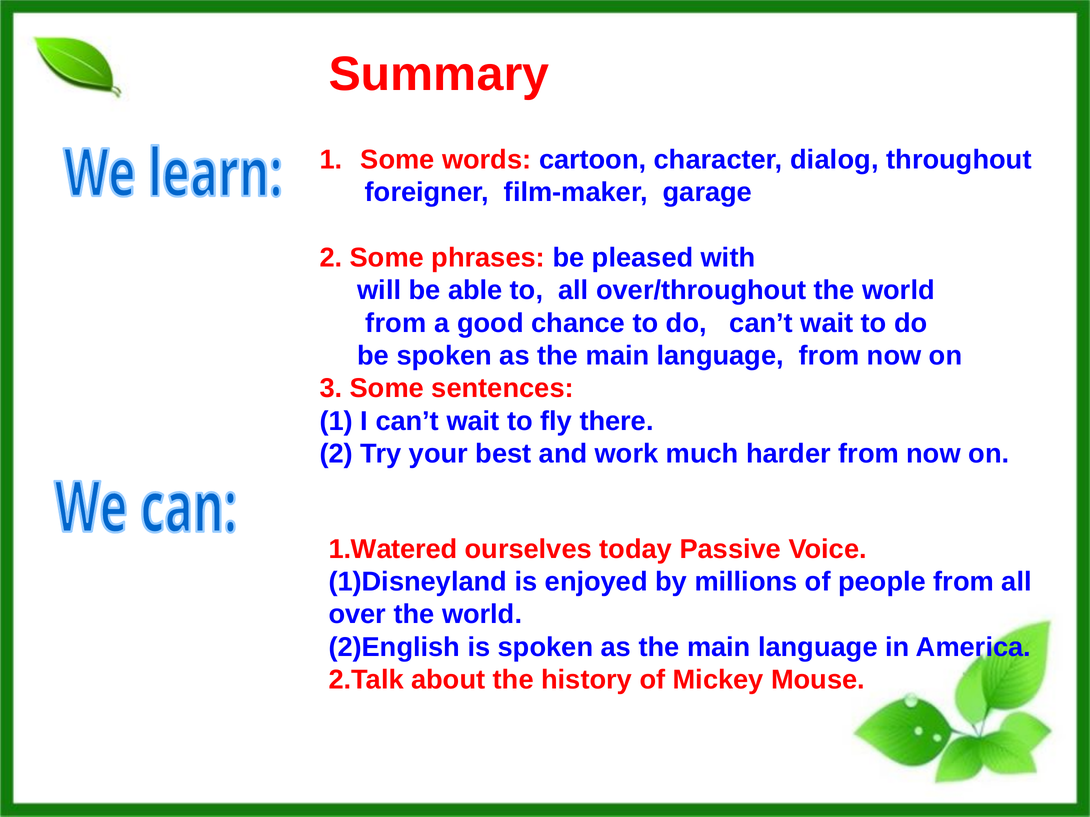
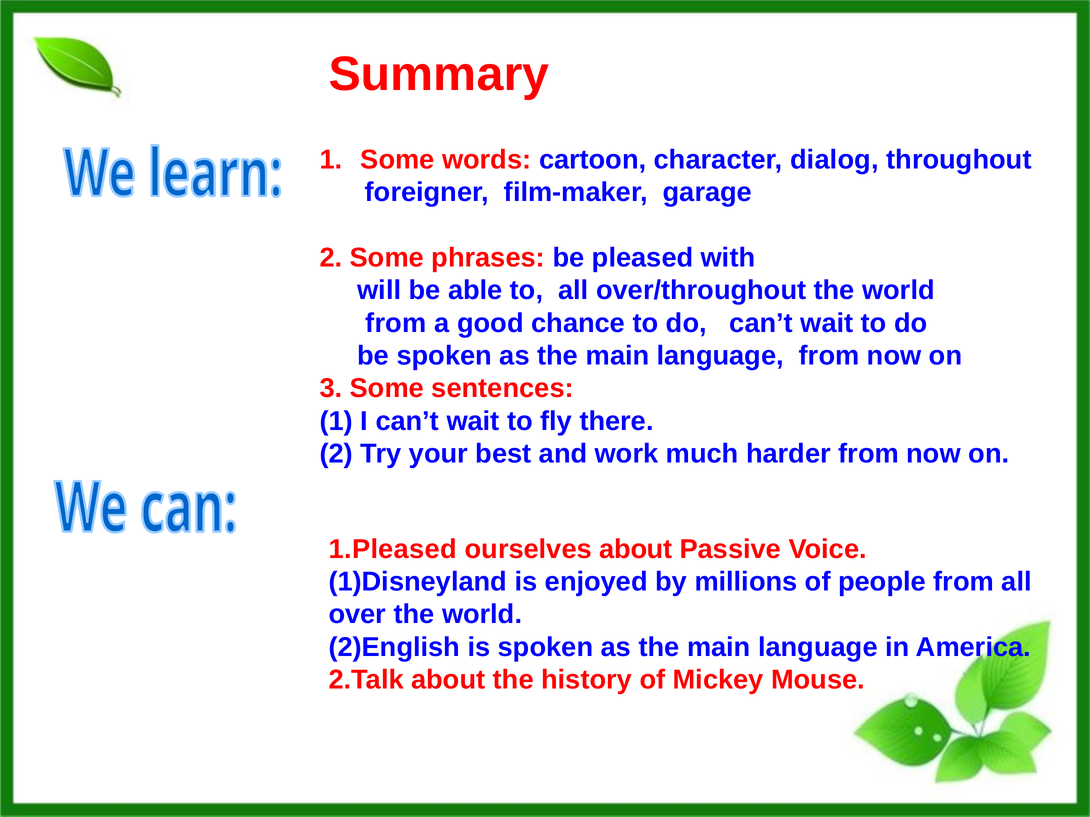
1.Watered: 1.Watered -> 1.Pleased
ourselves today: today -> about
